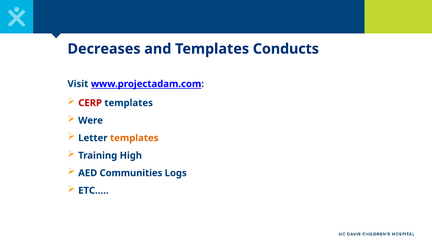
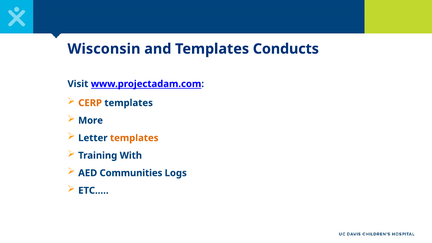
Decreases: Decreases -> Wisconsin
CERP colour: red -> orange
Were: Were -> More
High: High -> With
